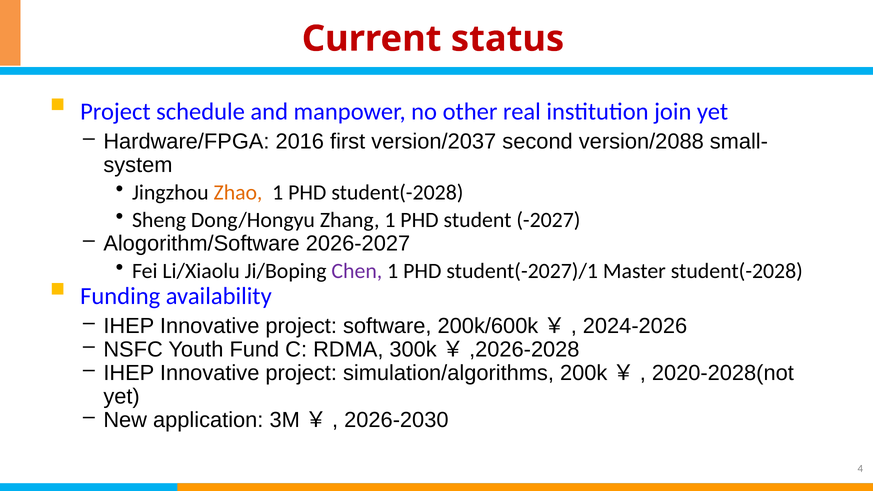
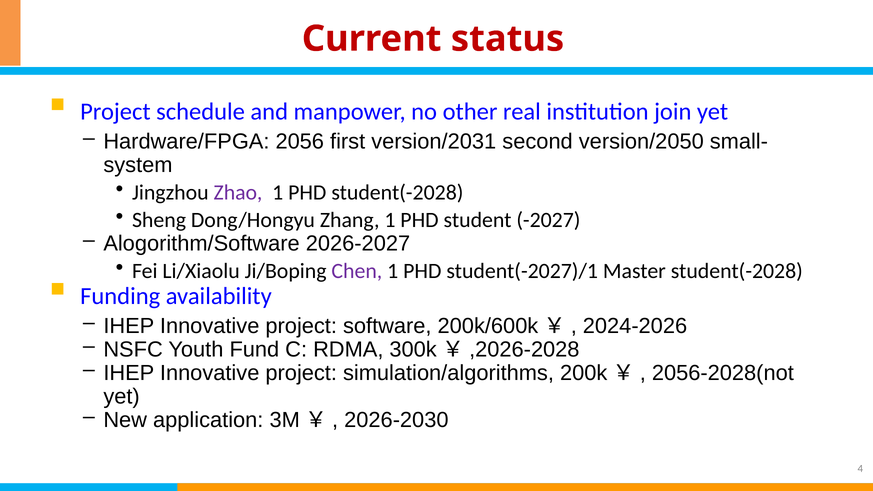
2016: 2016 -> 2056
version/2037: version/2037 -> version/2031
version/2088: version/2088 -> version/2050
Zhao colour: orange -> purple
2020-2028(not: 2020-2028(not -> 2056-2028(not
